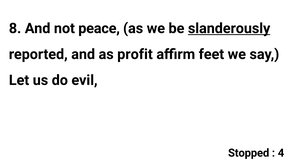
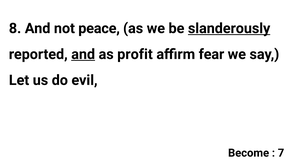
and at (83, 54) underline: none -> present
feet: feet -> fear
Stopped: Stopped -> Become
4: 4 -> 7
